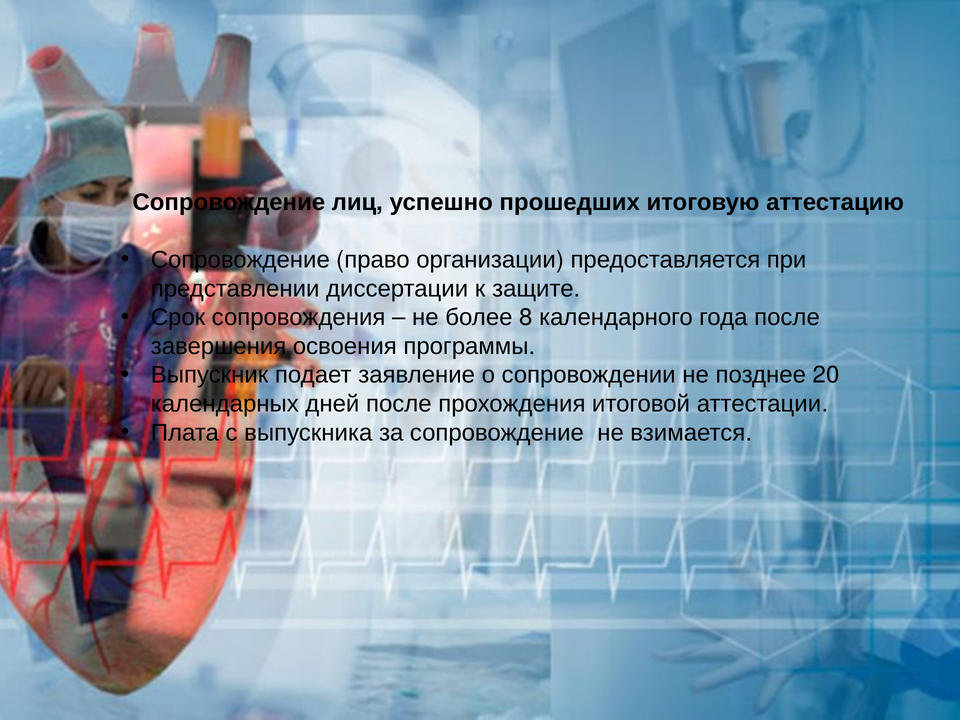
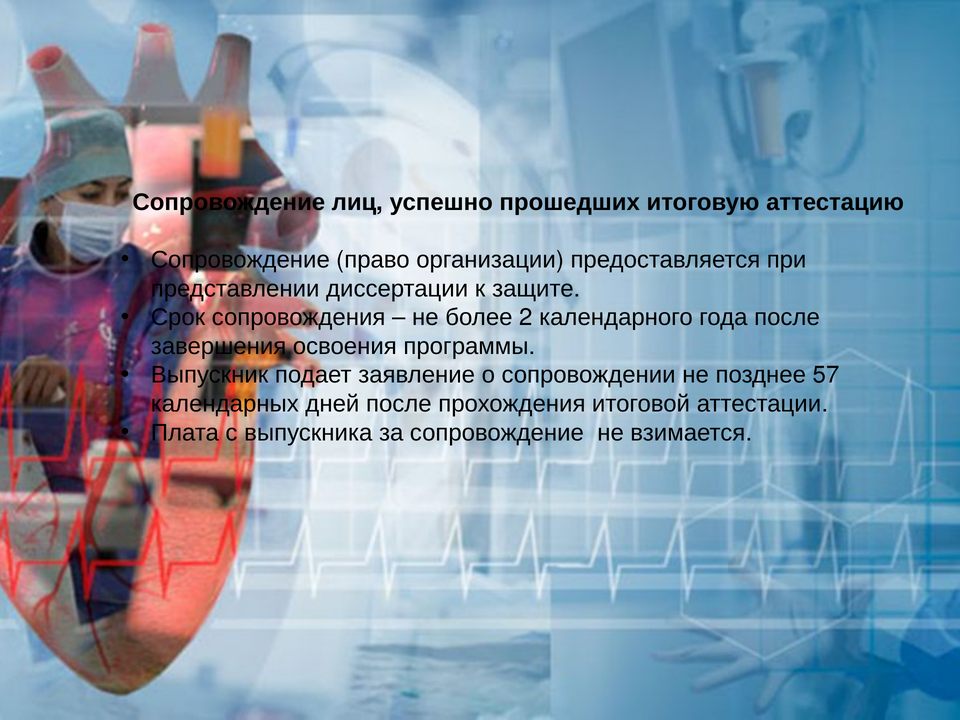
8: 8 -> 2
20: 20 -> 57
